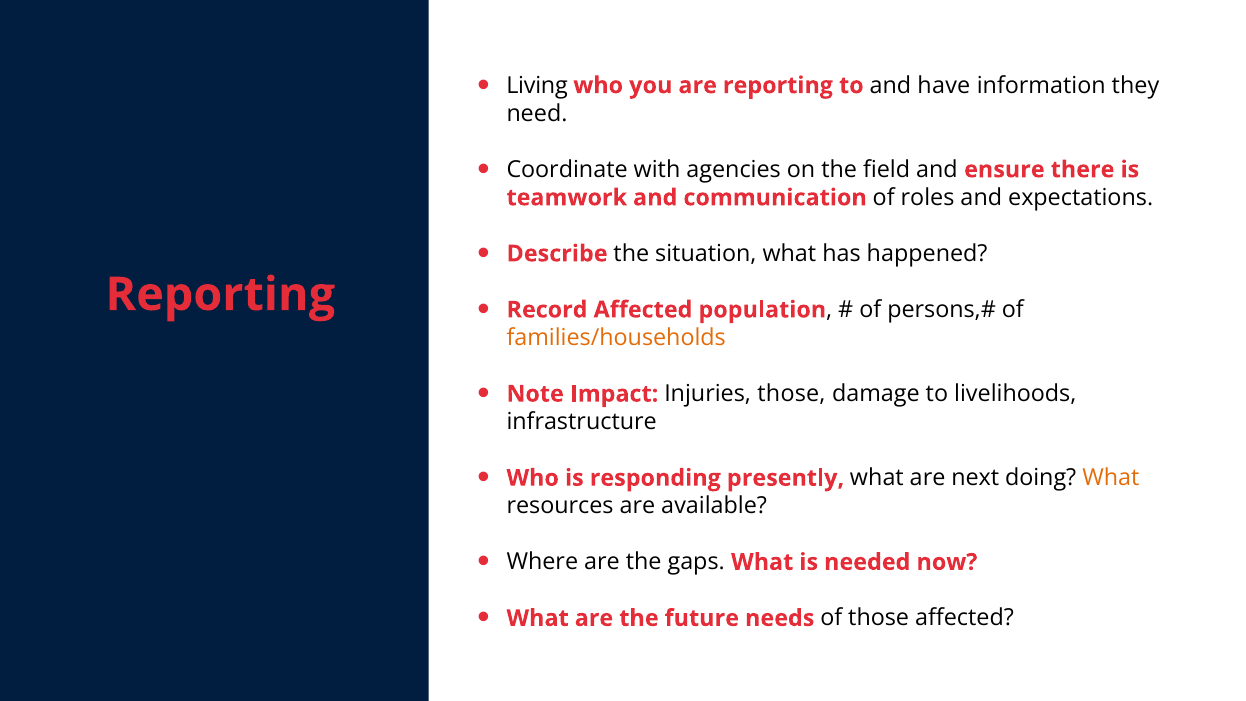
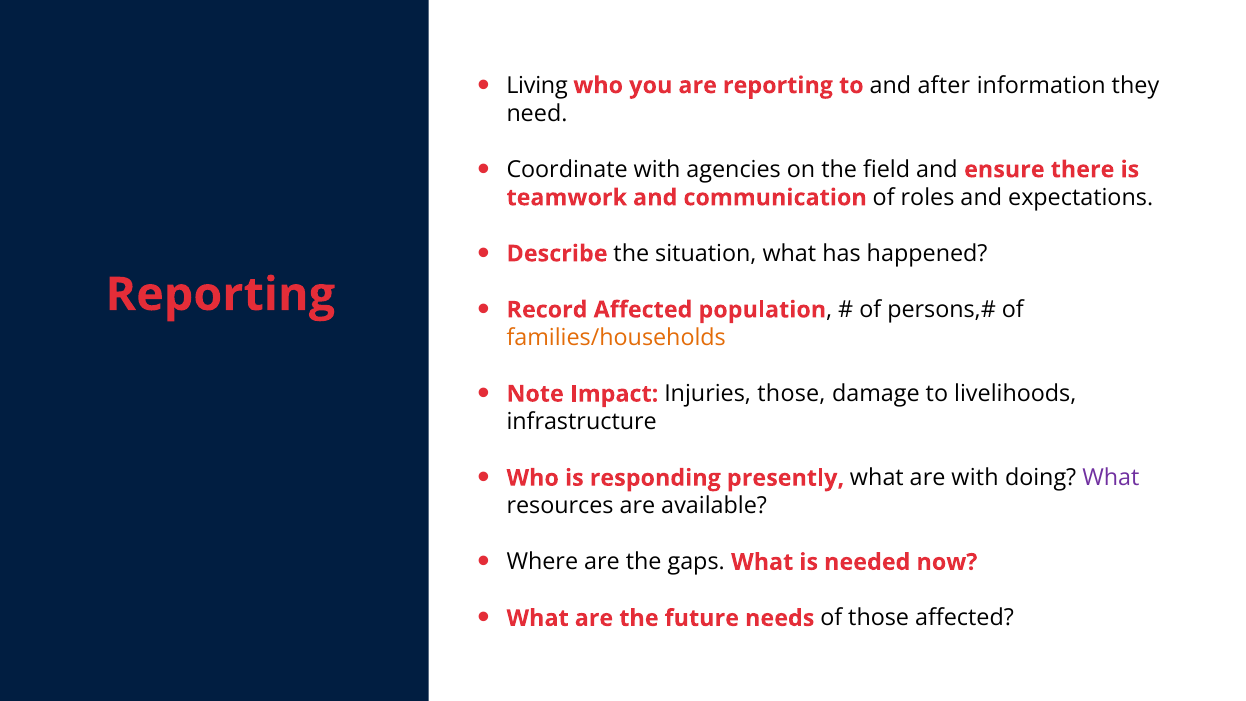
have: have -> after
are next: next -> with
What at (1111, 478) colour: orange -> purple
